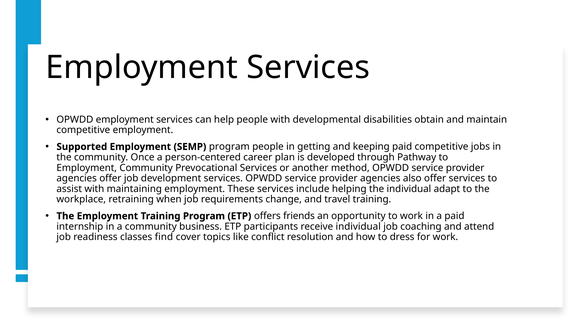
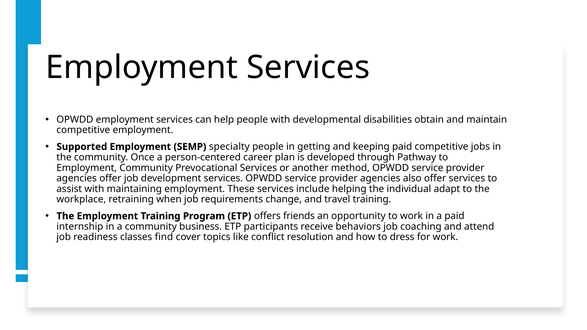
SEMP program: program -> specialty
receive individual: individual -> behaviors
